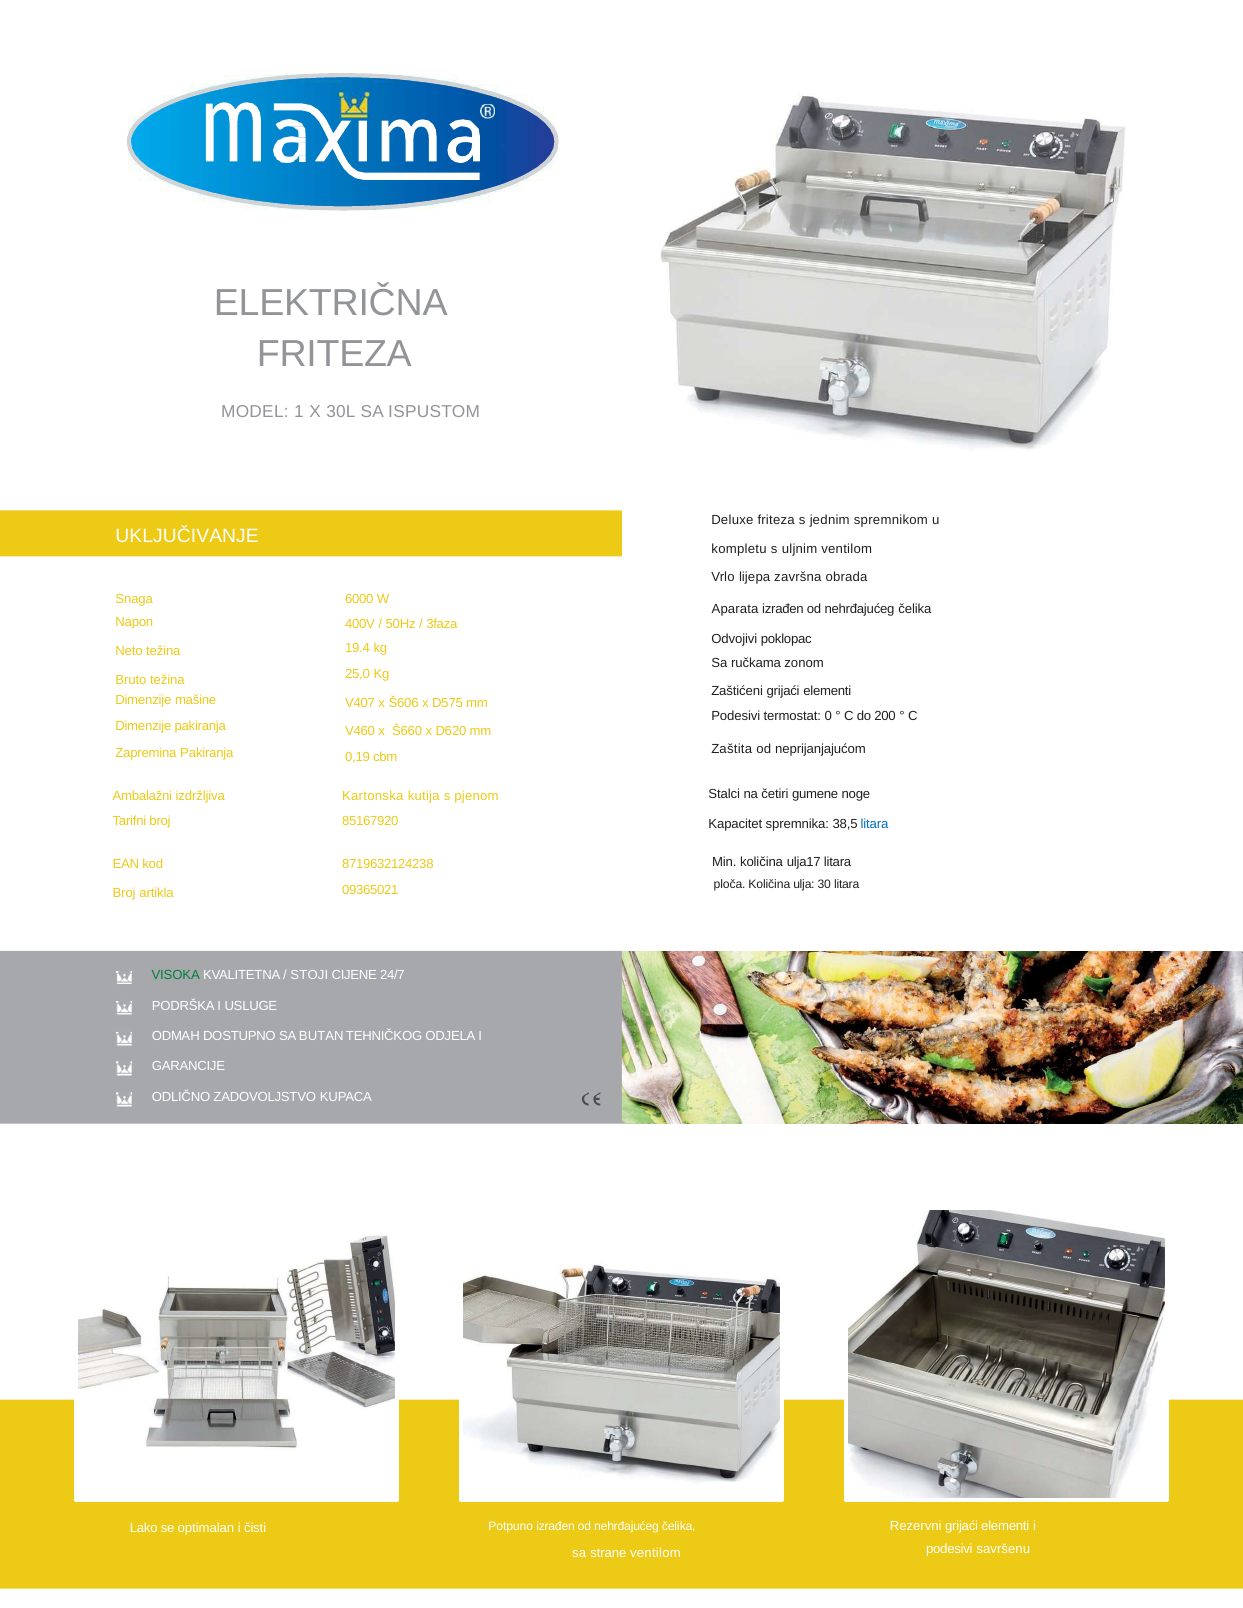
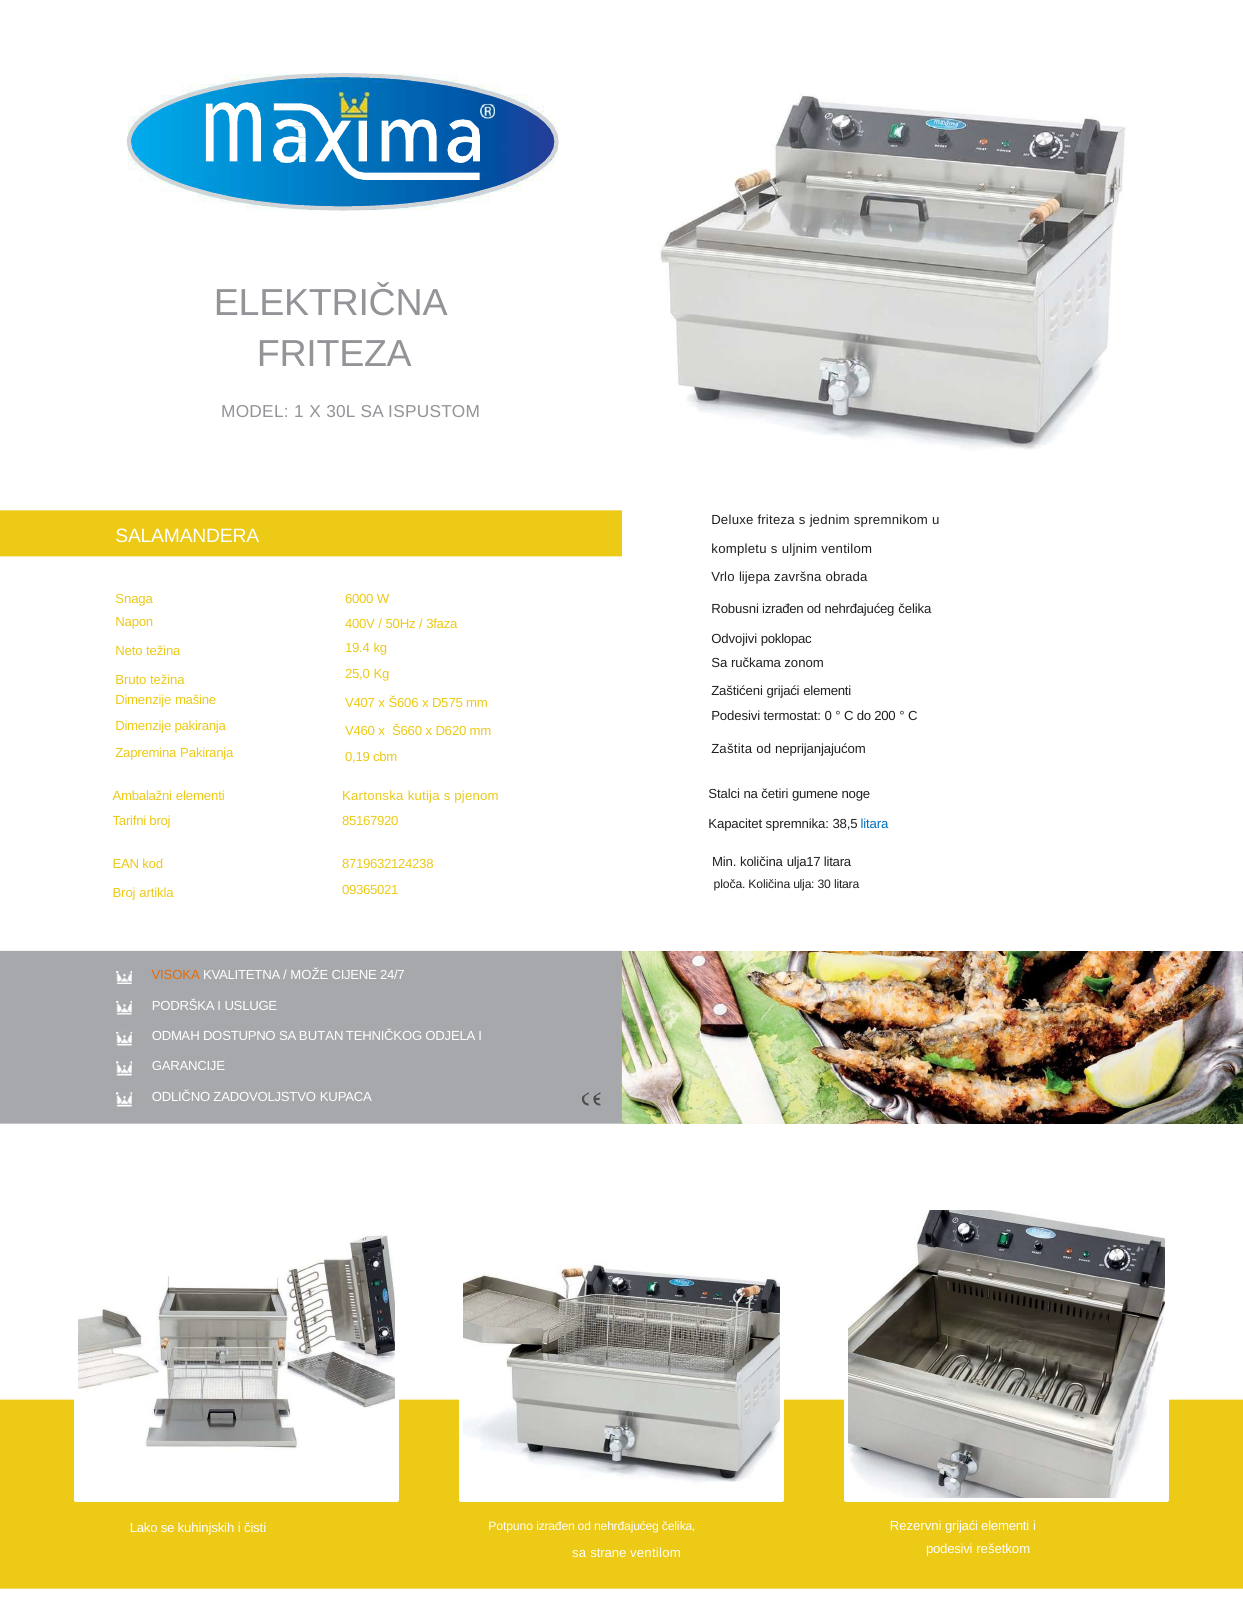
UKLJUČIVANJE: UKLJUČIVANJE -> SALAMANDERA
Aparata: Aparata -> Robusni
Ambalažni izdržljiva: izdržljiva -> elementi
VISOKA colour: green -> orange
STOJI: STOJI -> MOŽE
optimalan: optimalan -> kuhinjskih
savršenu: savršenu -> rešetkom
